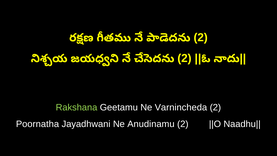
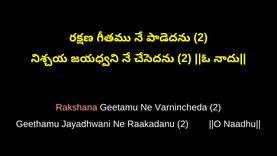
Rakshana colour: light green -> pink
Poornatha: Poornatha -> Geethamu
Anudinamu: Anudinamu -> Raakadanu
